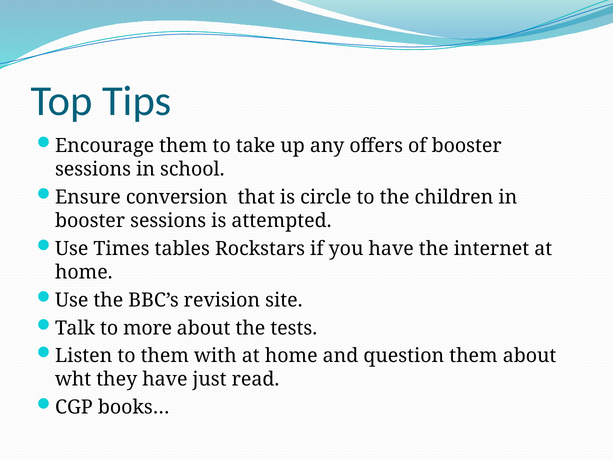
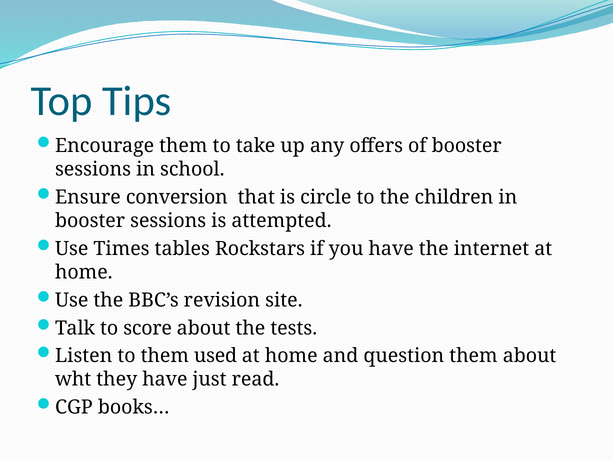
more: more -> score
with: with -> used
